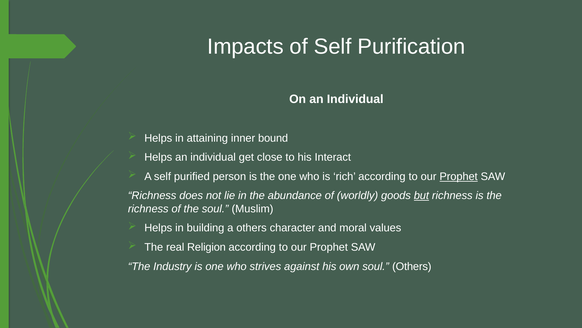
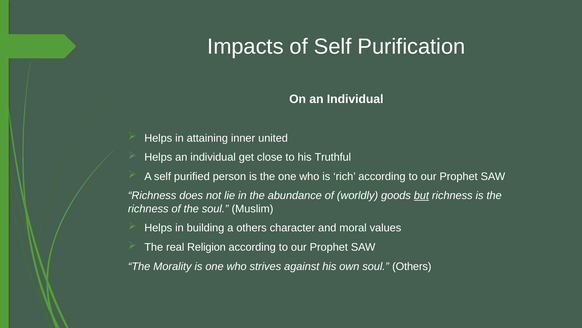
bound: bound -> united
Interact: Interact -> Truthful
Prophet at (459, 176) underline: present -> none
Industry: Industry -> Morality
